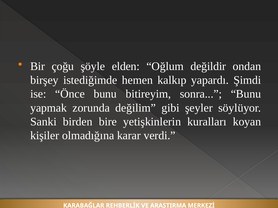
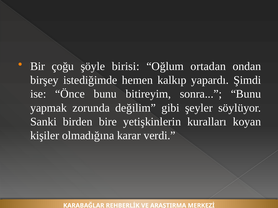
elden: elden -> birisi
değildir: değildir -> ortadan
